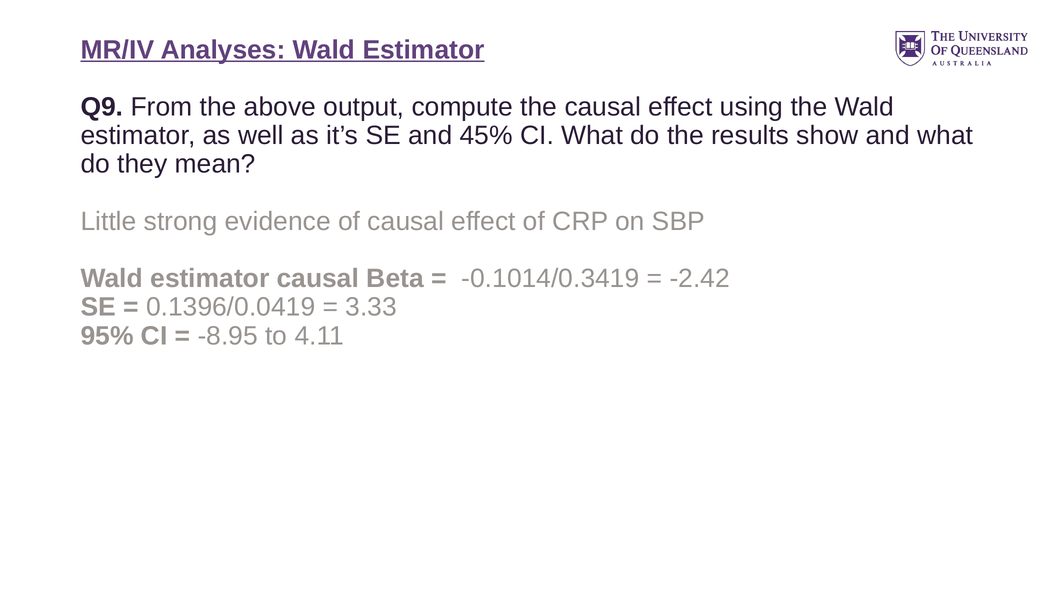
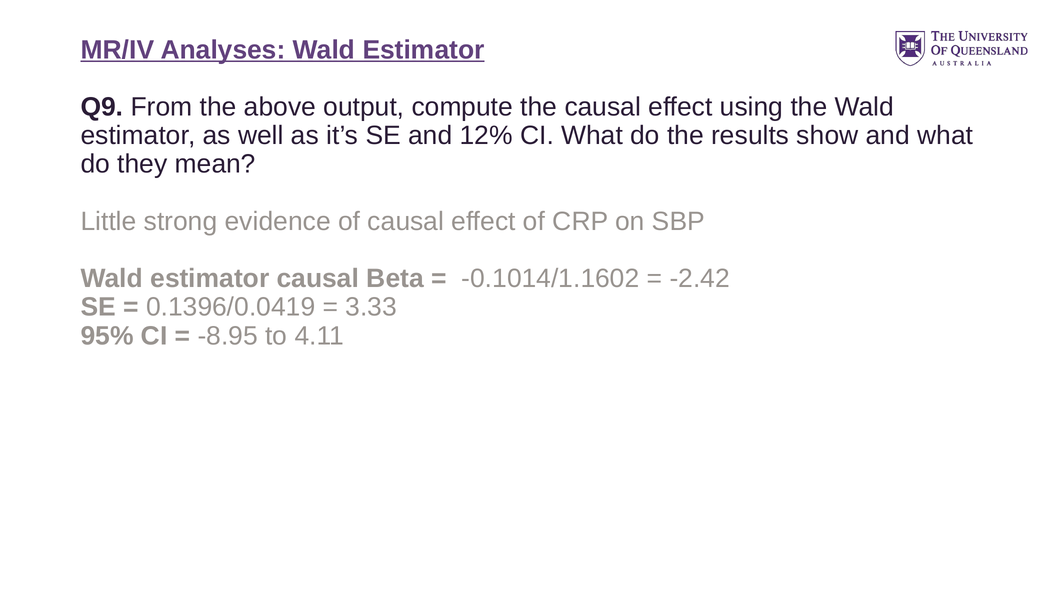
45%: 45% -> 12%
-0.1014/0.3419: -0.1014/0.3419 -> -0.1014/1.1602
